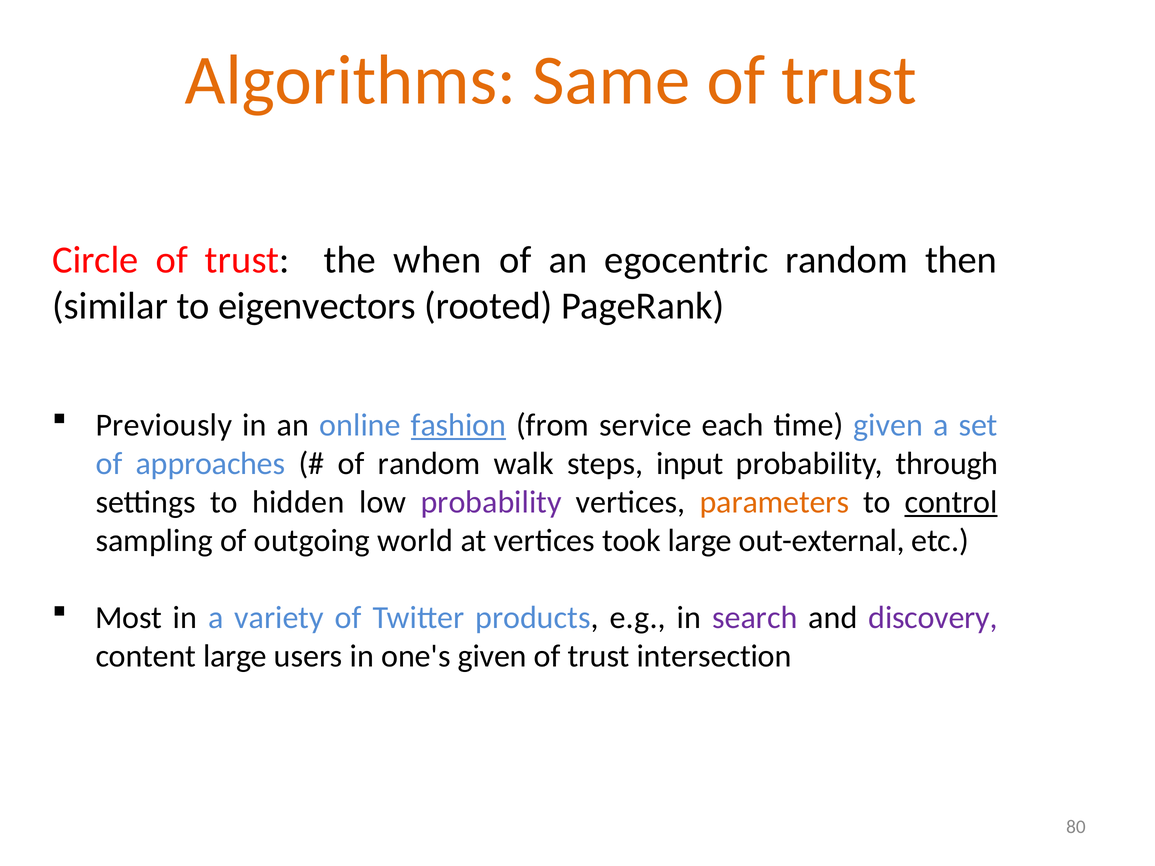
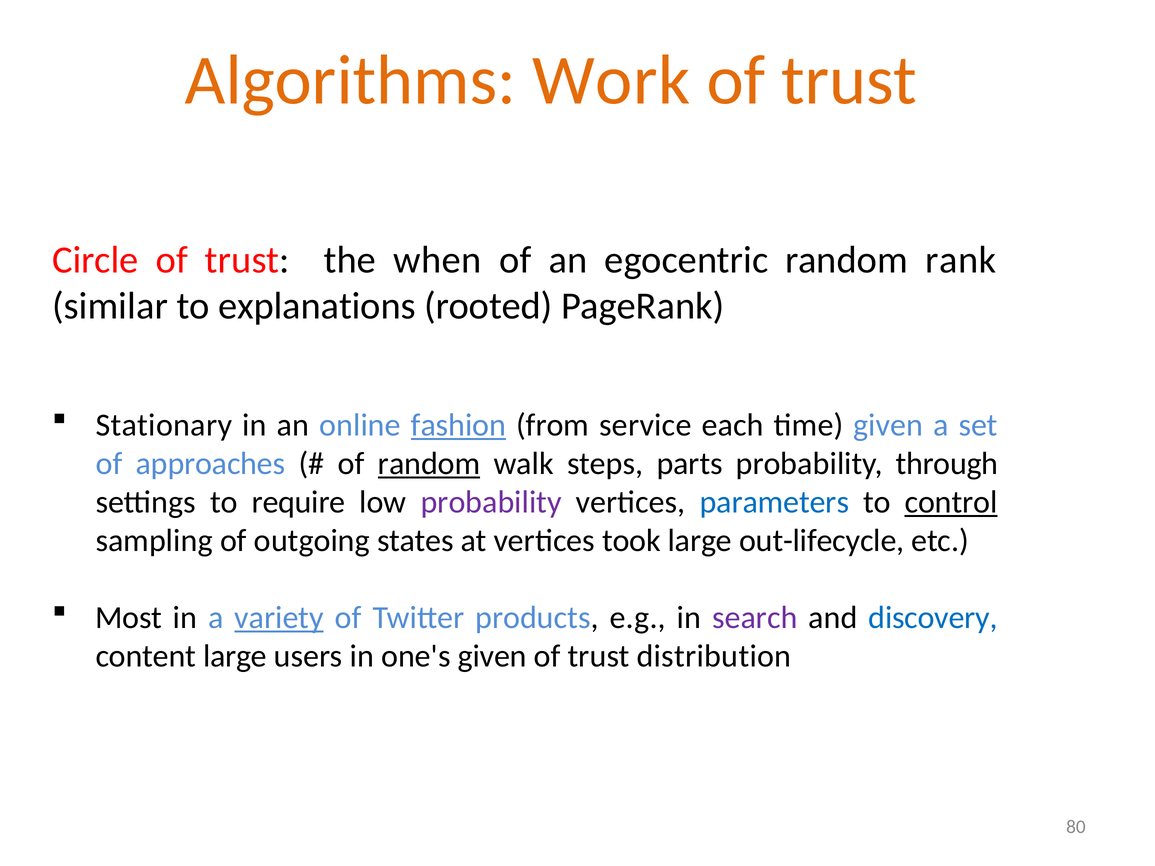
Same: Same -> Work
then: then -> rank
eigenvectors: eigenvectors -> explanations
Previously: Previously -> Stationary
random at (429, 464) underline: none -> present
input: input -> parts
hidden: hidden -> require
parameters colour: orange -> blue
world: world -> states
out-external: out-external -> out-lifecycle
variety underline: none -> present
discovery colour: purple -> blue
intersection: intersection -> distribution
